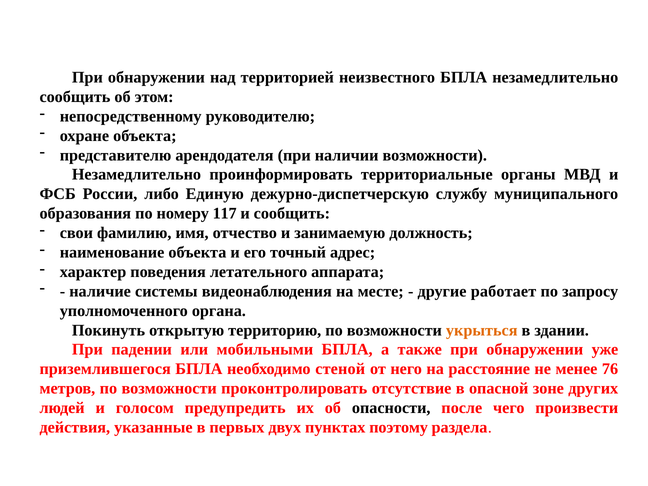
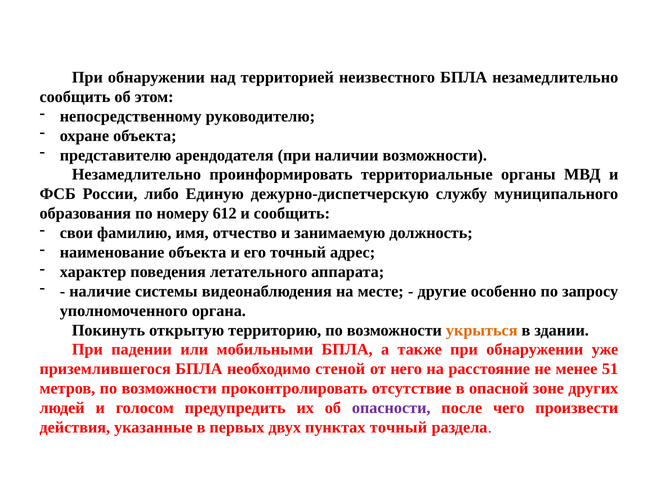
117: 117 -> 612
работает: работает -> особенно
76: 76 -> 51
опасности colour: black -> purple
пунктах поэтому: поэтому -> точный
